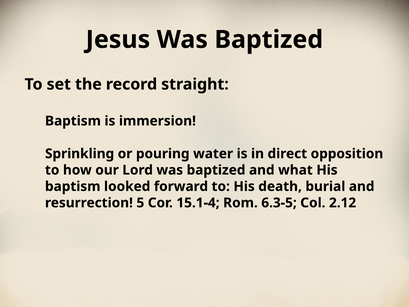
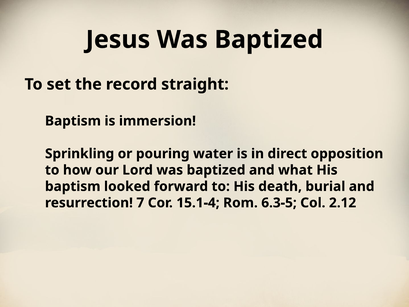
5: 5 -> 7
